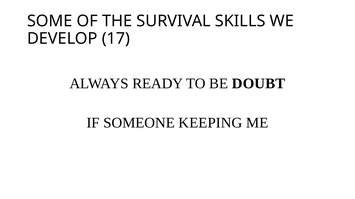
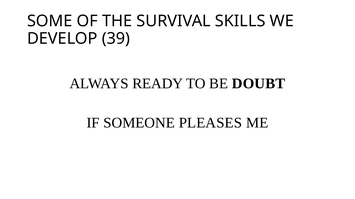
17: 17 -> 39
KEEPING: KEEPING -> PLEASES
